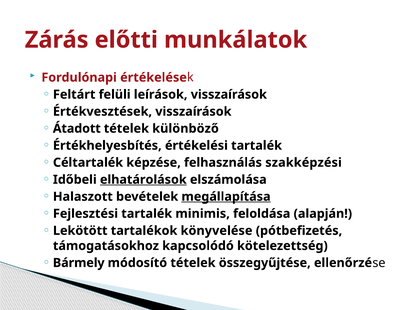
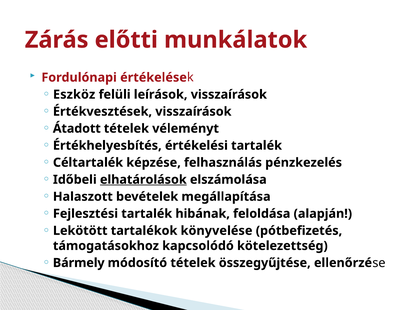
Feltárt: Feltárt -> Eszköz
különböző: különböző -> véleményt
szakképzési: szakképzési -> pénzkezelés
megállapítása underline: present -> none
minimis: minimis -> hibának
